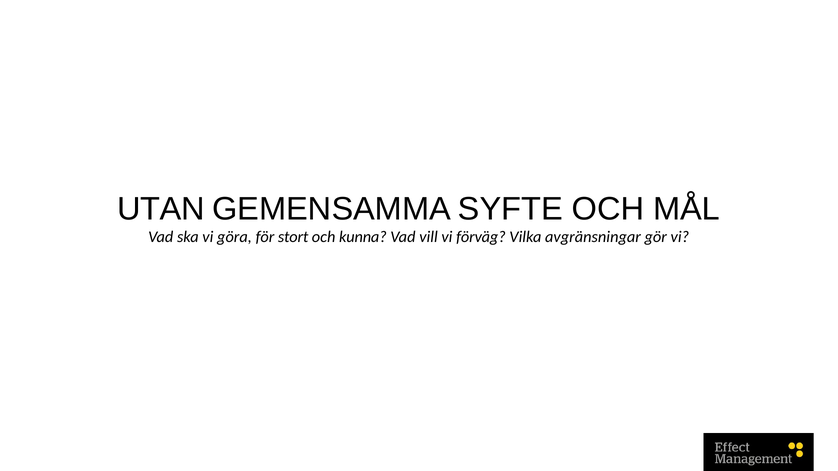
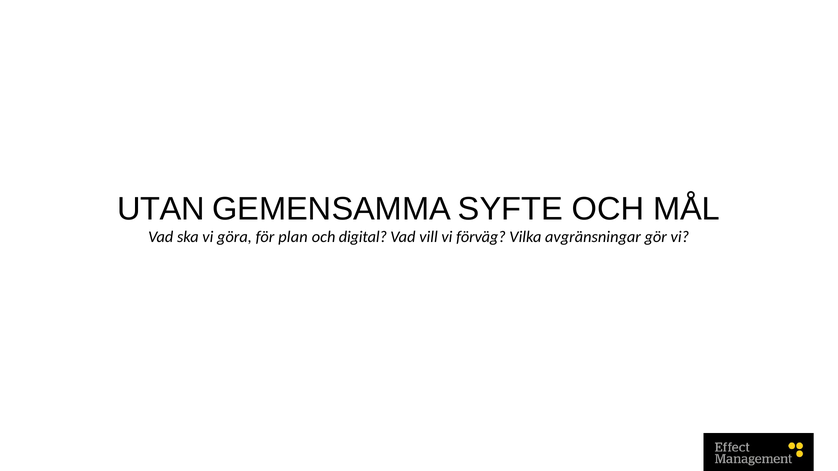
stort: stort -> plan
kunna: kunna -> digital
